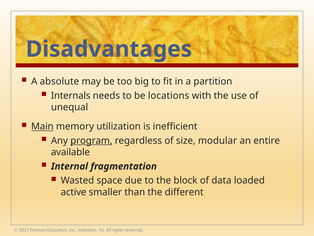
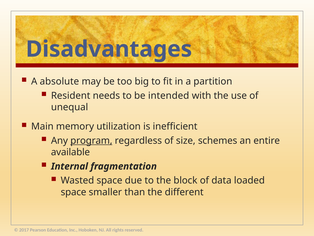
Internals: Internals -> Resident
locations: locations -> intended
Main underline: present -> none
modular: modular -> schemes
active at (74, 192): active -> space
